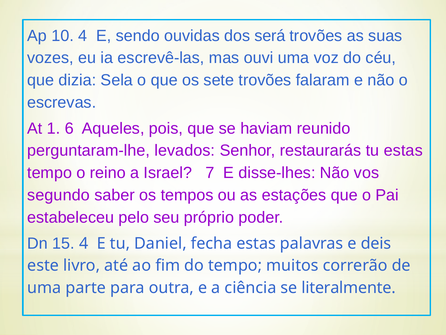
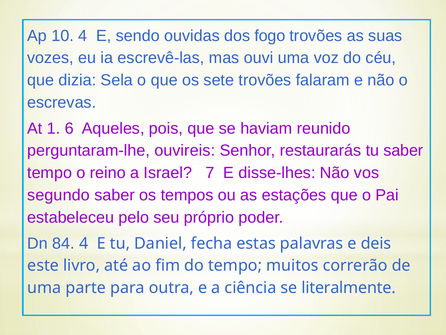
será: será -> fogo
levados: levados -> ouvireis
tu estas: estas -> saber
15: 15 -> 84
